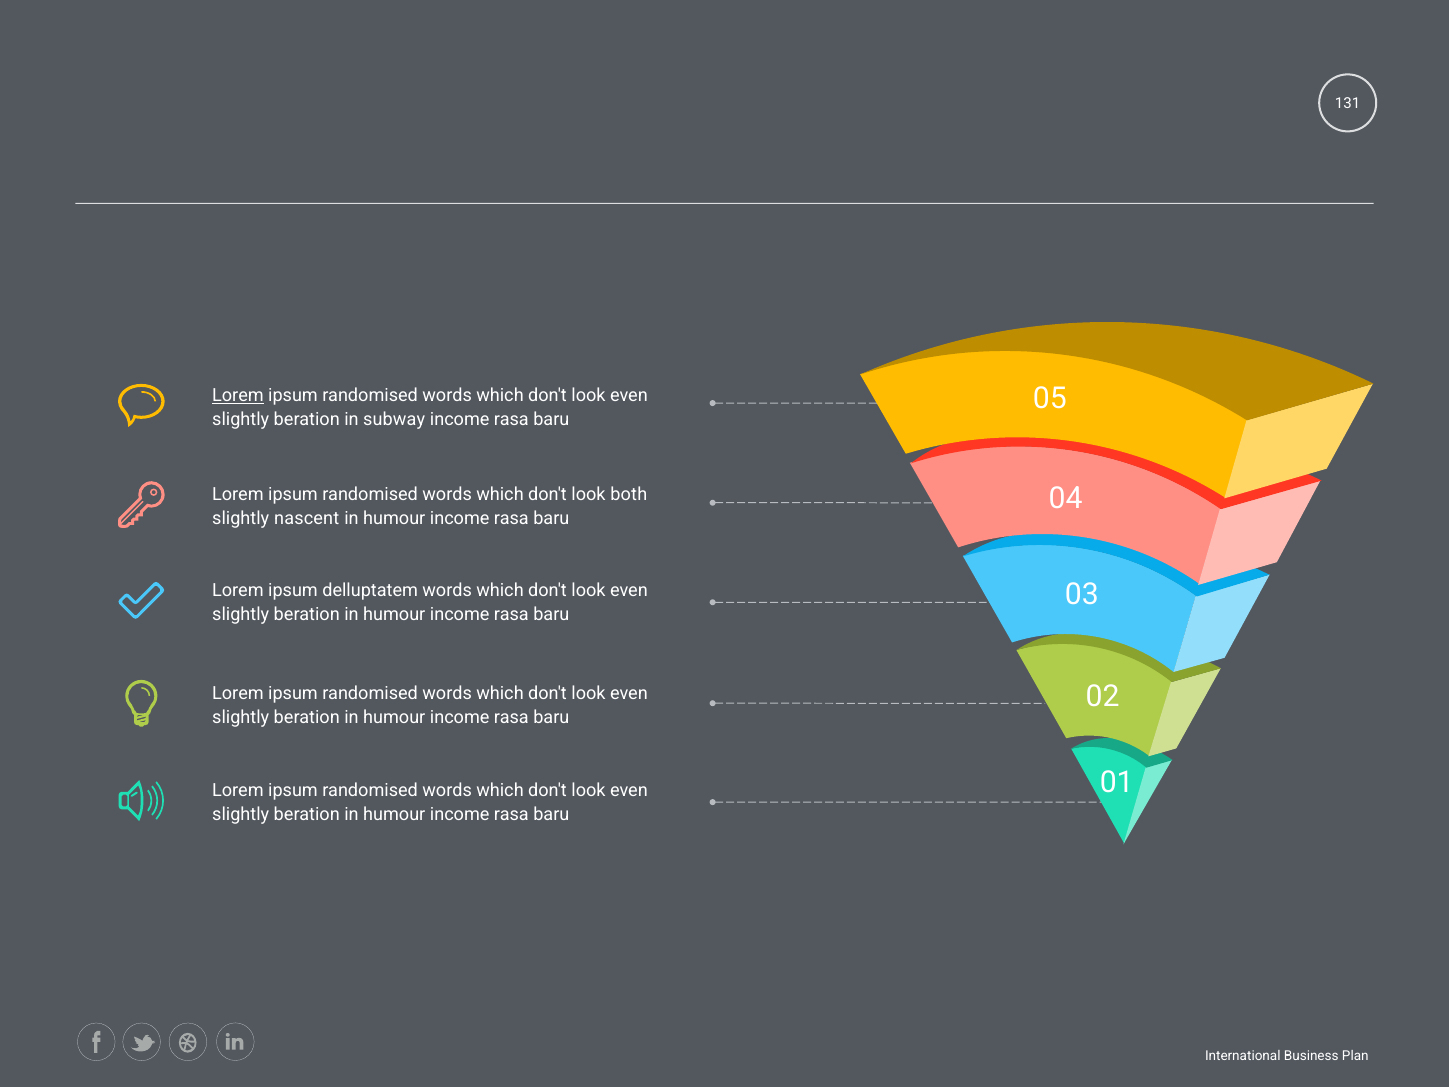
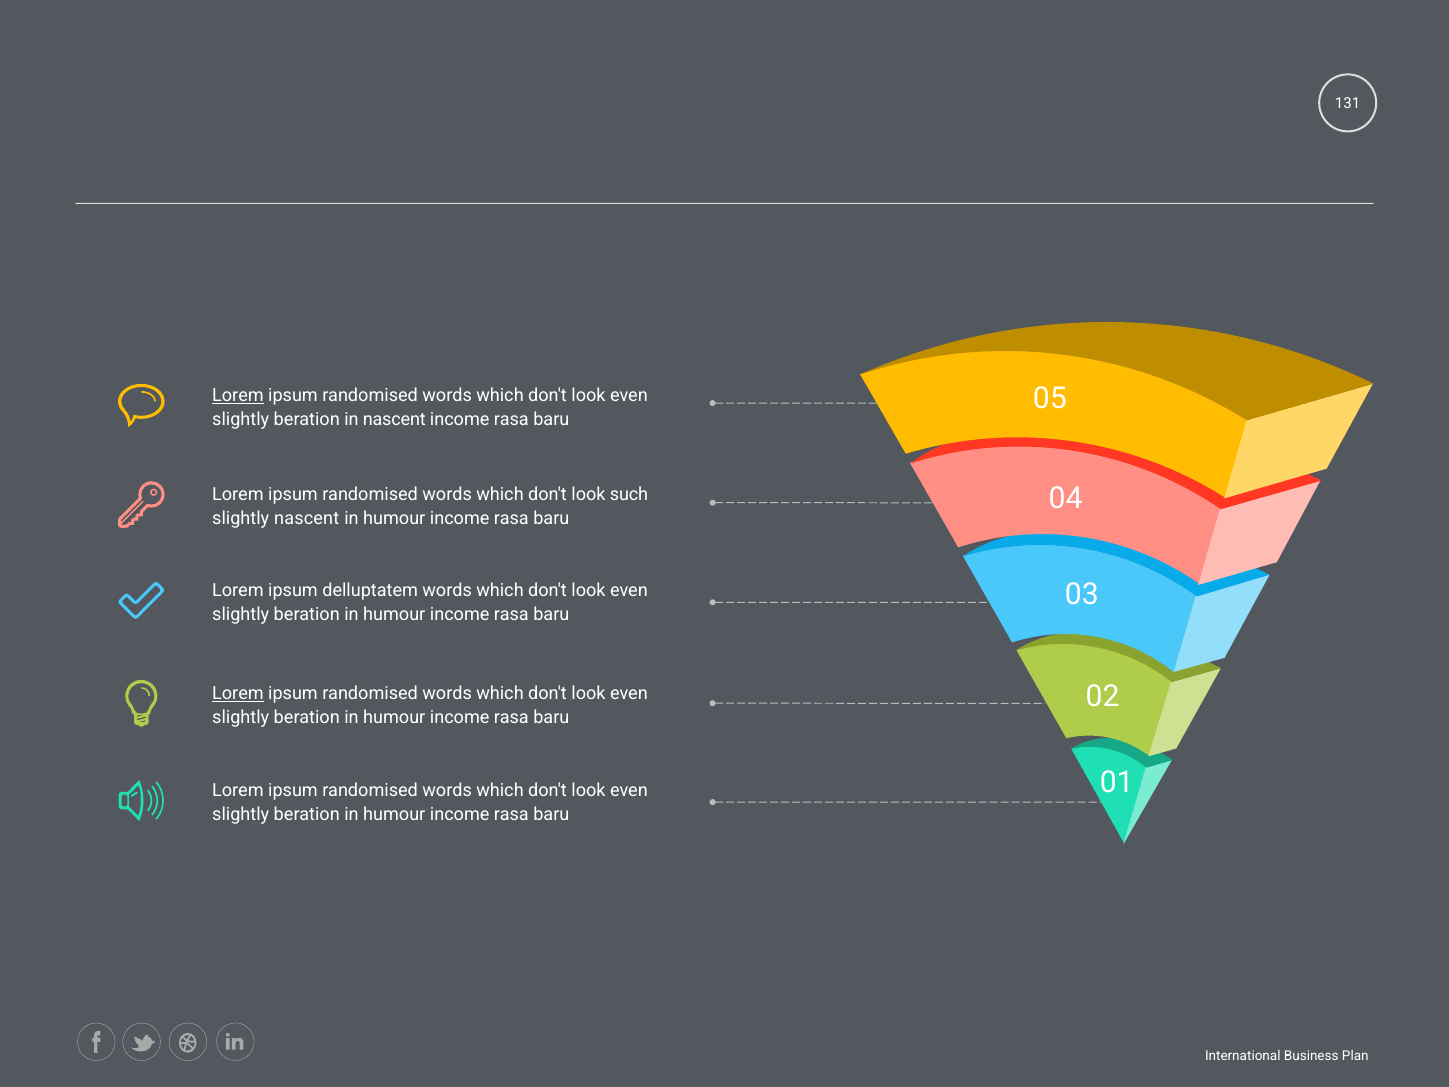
in subway: subway -> nascent
both: both -> such
Lorem at (238, 693) underline: none -> present
